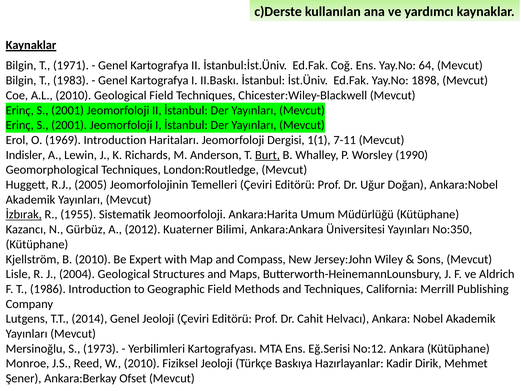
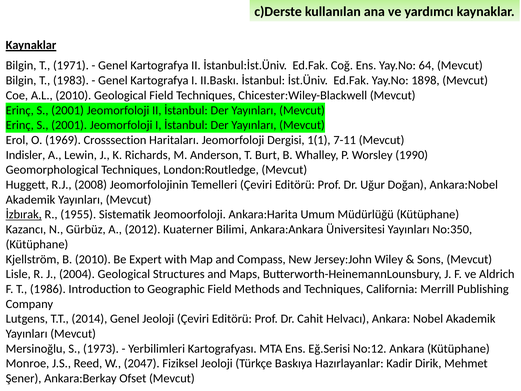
1969 Introduction: Introduction -> Crosssection
Burt underline: present -> none
2005: 2005 -> 2008
W 2010: 2010 -> 2047
